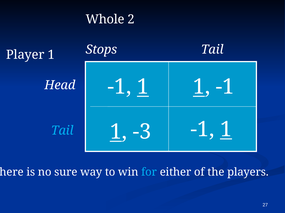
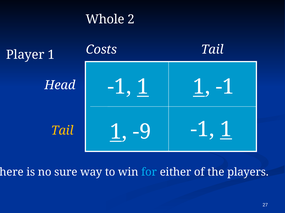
Stops: Stops -> Costs
-3: -3 -> -9
Tail at (62, 131) colour: light blue -> yellow
